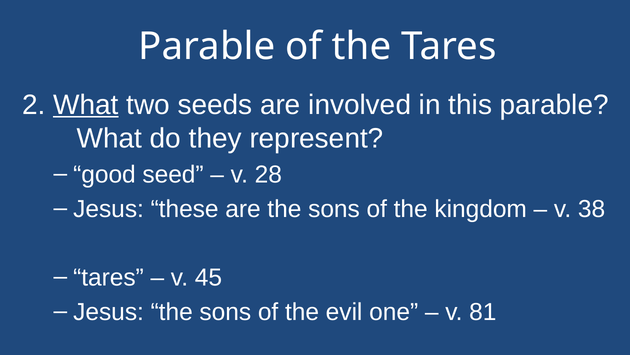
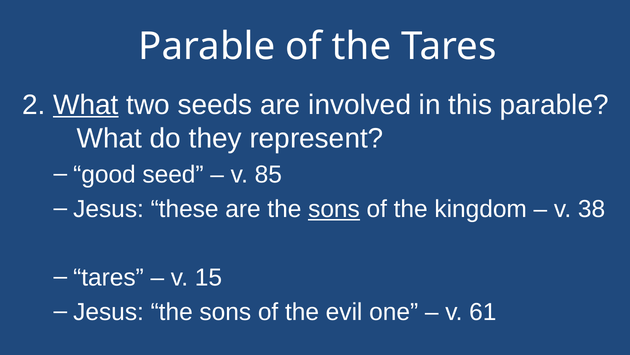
28: 28 -> 85
sons at (334, 209) underline: none -> present
45: 45 -> 15
81: 81 -> 61
